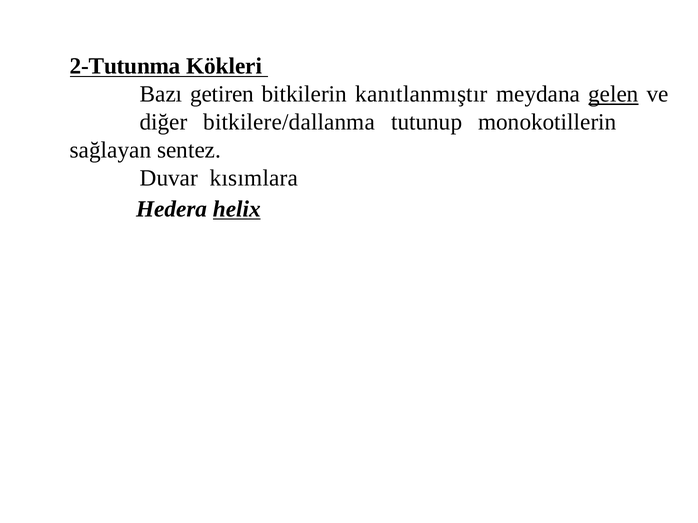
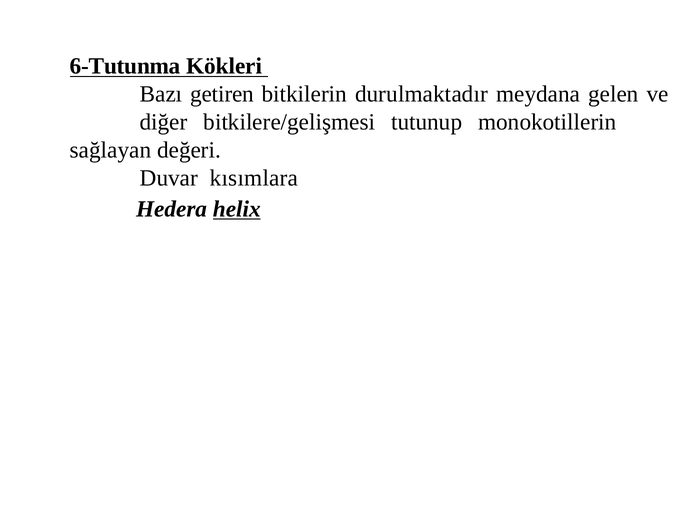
2-Tutunma: 2-Tutunma -> 6-Tutunma
kanıtlanmıştır: kanıtlanmıştır -> durulmaktadır
gelen underline: present -> none
bitkilere/dallanma: bitkilere/dallanma -> bitkilere/gelişmesi
sentez: sentez -> değeri
